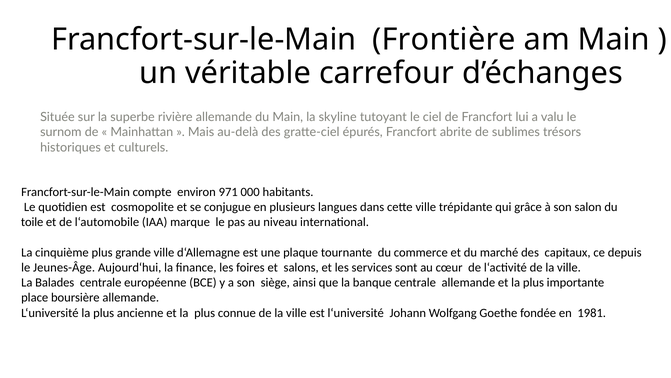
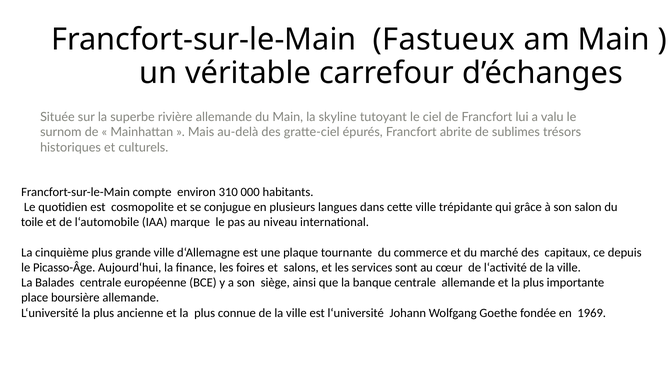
Frontière: Frontière -> Fastueux
971: 971 -> 310
Jeunes-Âge: Jeunes-Âge -> Picasso-Âge
1981: 1981 -> 1969
